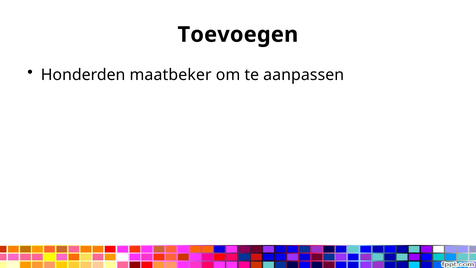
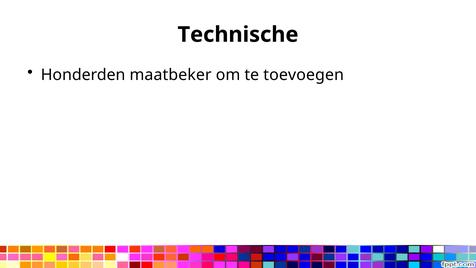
Toevoegen: Toevoegen -> Technische
aanpassen: aanpassen -> toevoegen
